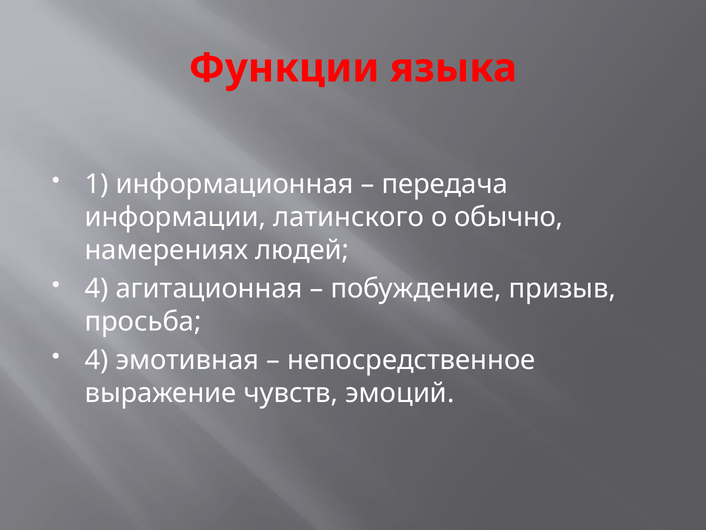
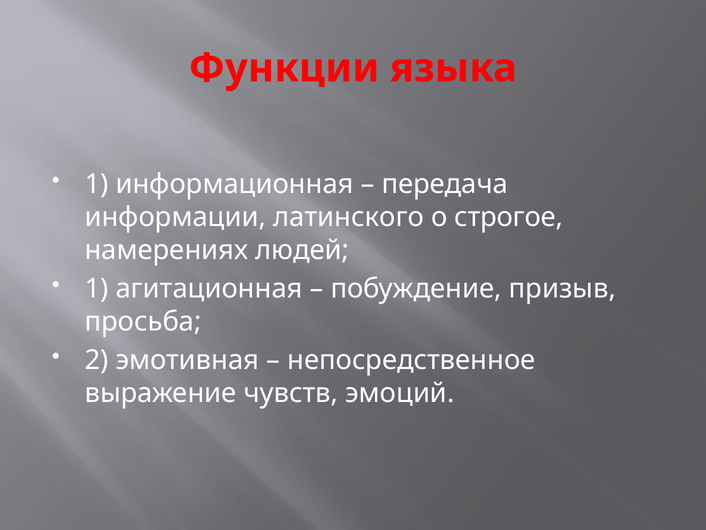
обычно: обычно -> строгое
4 at (97, 288): 4 -> 1
4 at (97, 360): 4 -> 2
